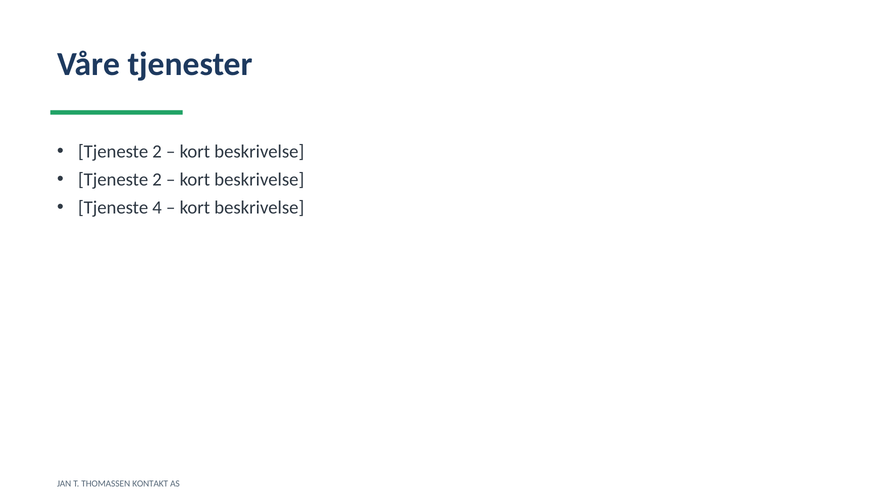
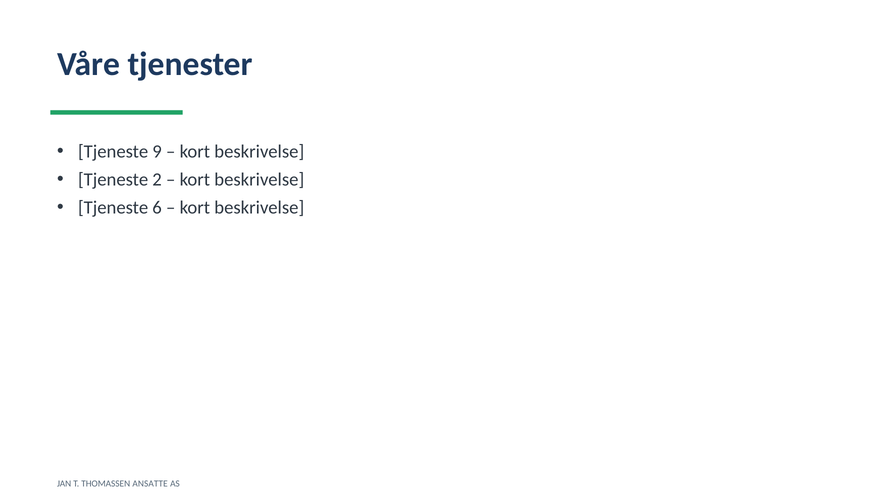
2 at (157, 152): 2 -> 9
4: 4 -> 6
KONTAKT: KONTAKT -> ANSATTE
